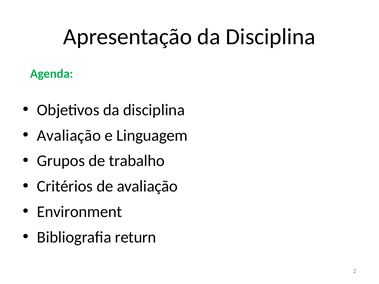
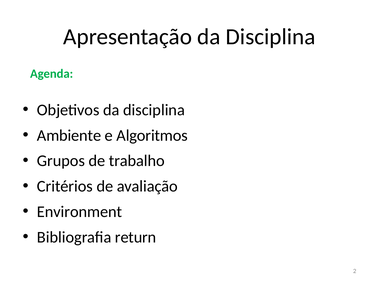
Avaliação at (69, 136): Avaliação -> Ambiente
Linguagem: Linguagem -> Algoritmos
